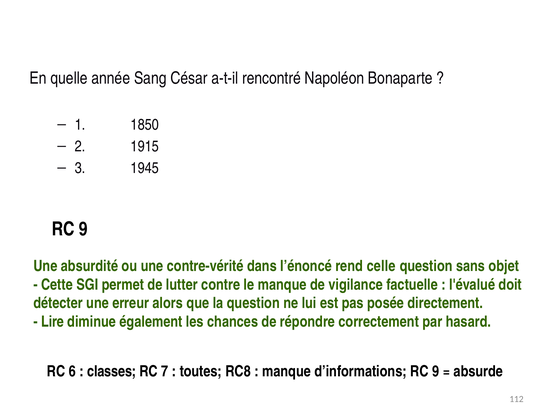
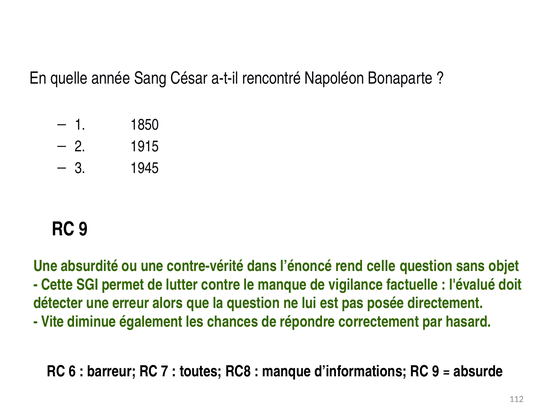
Lire: Lire -> Vite
classes: classes -> barreur
